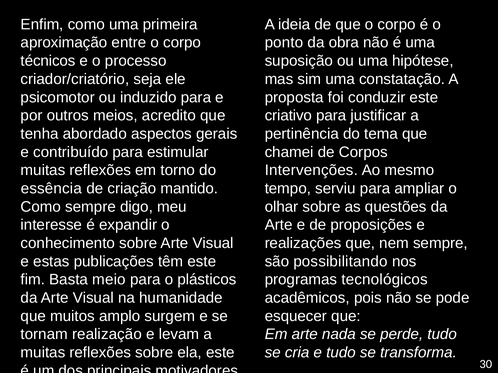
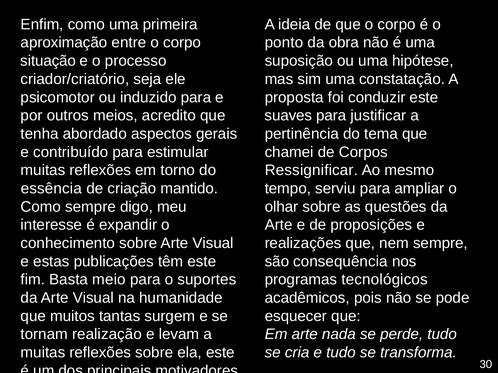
técnicos: técnicos -> situação
criativo: criativo -> suaves
Intervenções: Intervenções -> Ressignificar
possibilitando: possibilitando -> consequência
plásticos: plásticos -> suportes
amplo: amplo -> tantas
